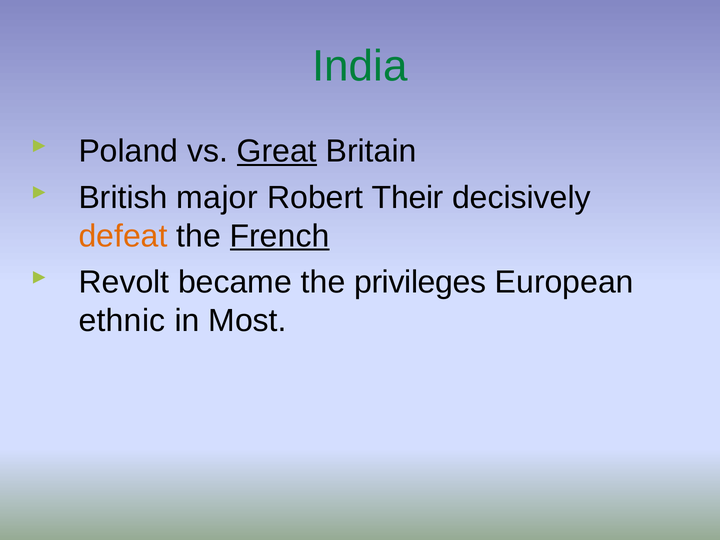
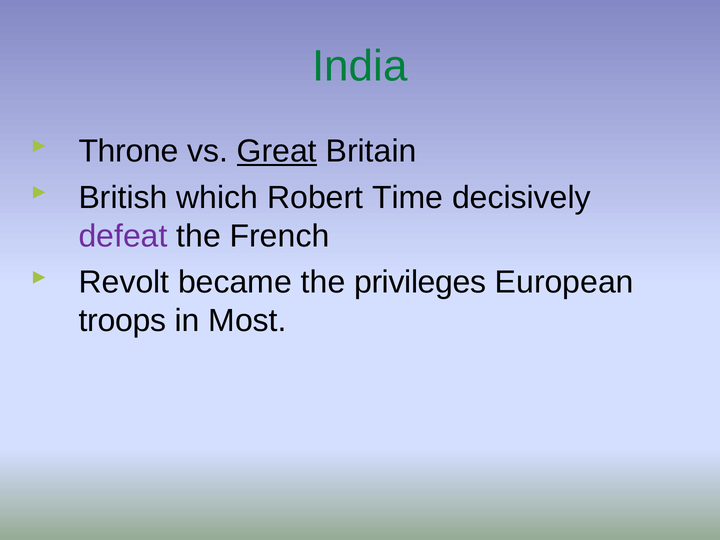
Poland: Poland -> Throne
major: major -> which
Their: Their -> Time
defeat colour: orange -> purple
French underline: present -> none
ethnic: ethnic -> troops
